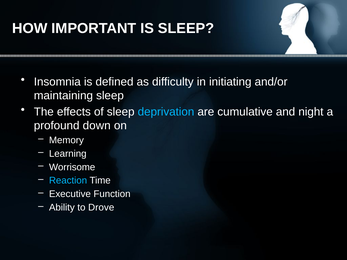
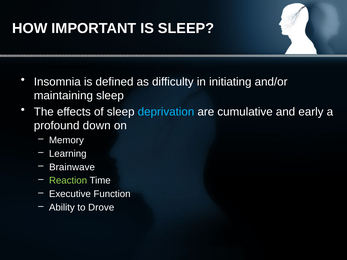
night: night -> early
Worrisome: Worrisome -> Brainwave
Reaction colour: light blue -> light green
